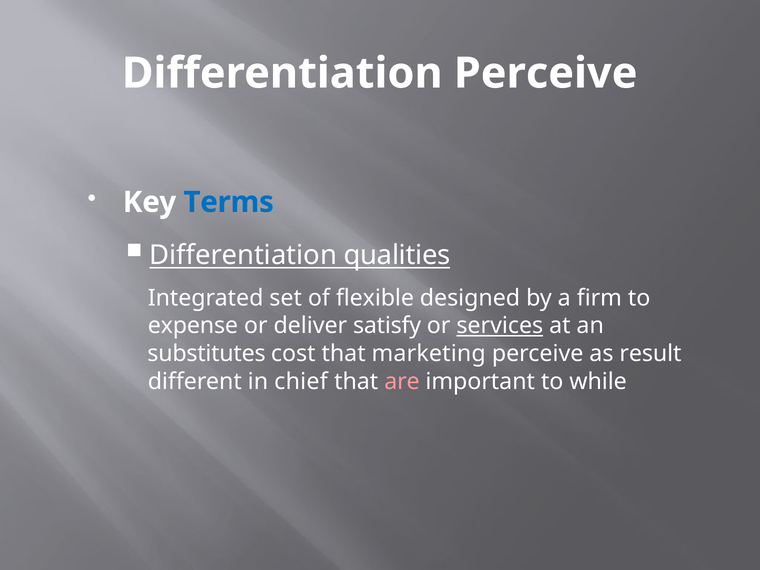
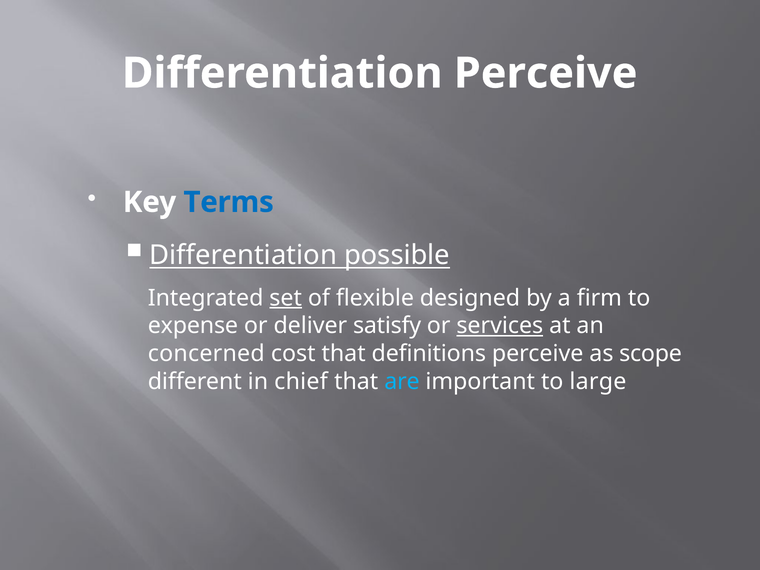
qualities: qualities -> possible
set underline: none -> present
substitutes: substitutes -> concerned
marketing: marketing -> definitions
result: result -> scope
are colour: pink -> light blue
while: while -> large
